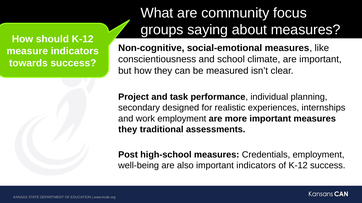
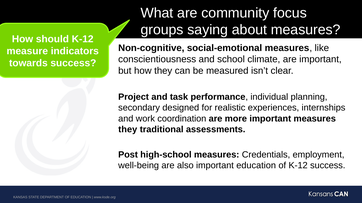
work employment: employment -> coordination
important indicators: indicators -> education
